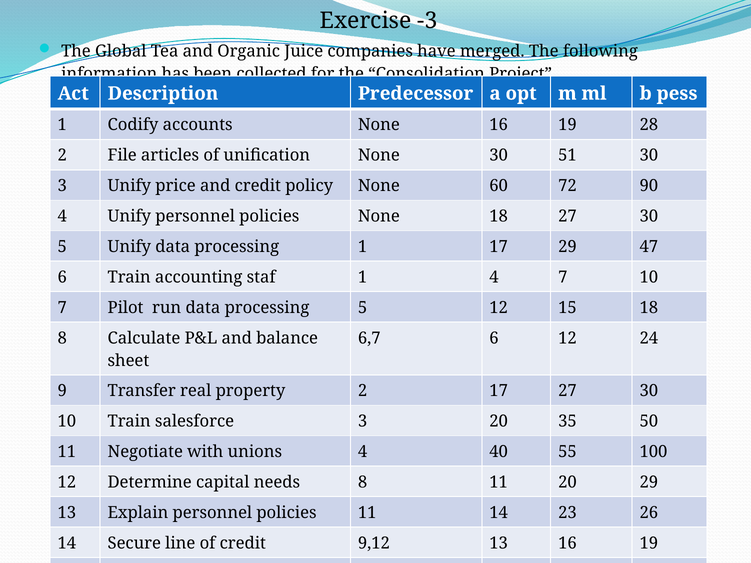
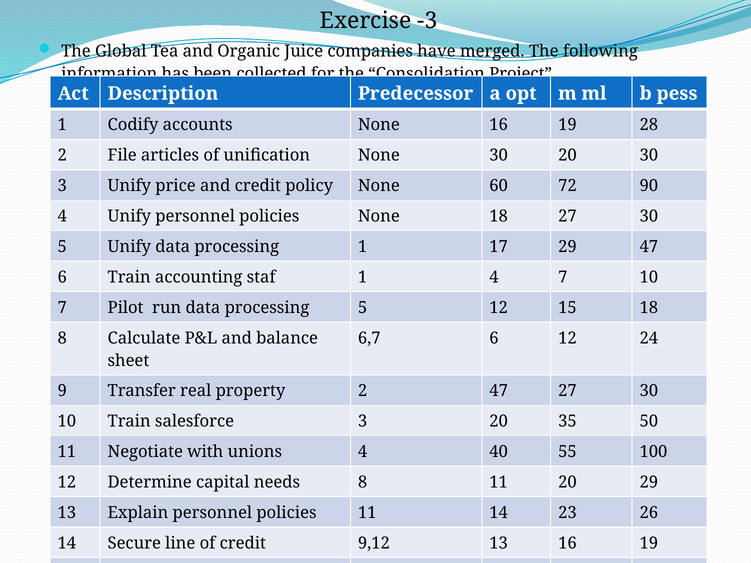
30 51: 51 -> 20
2 17: 17 -> 47
